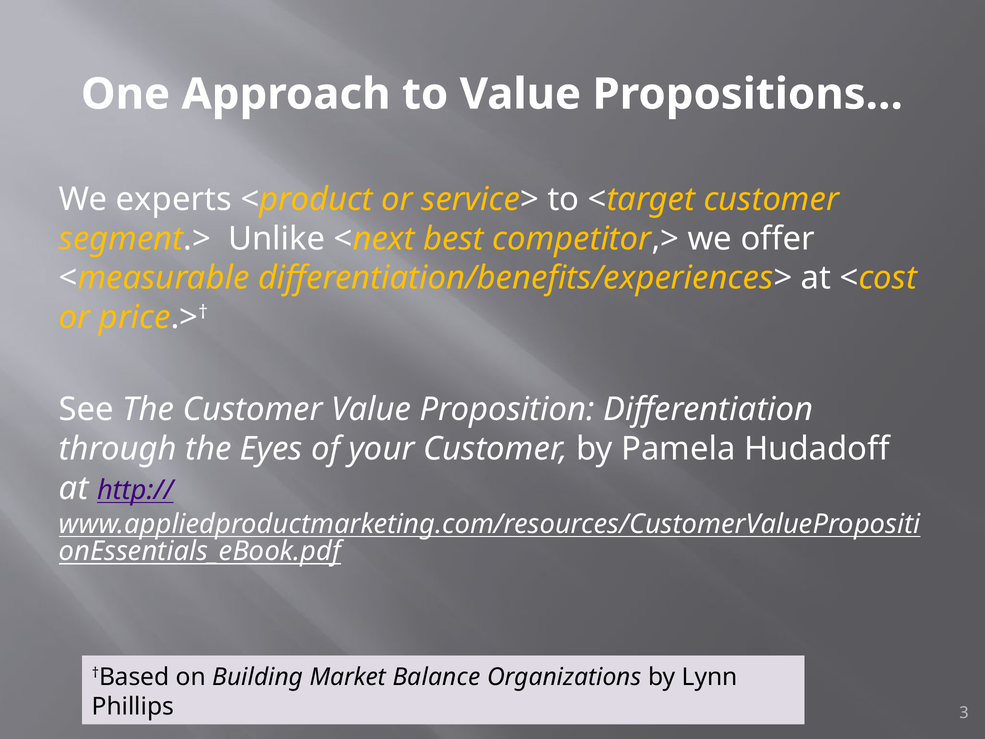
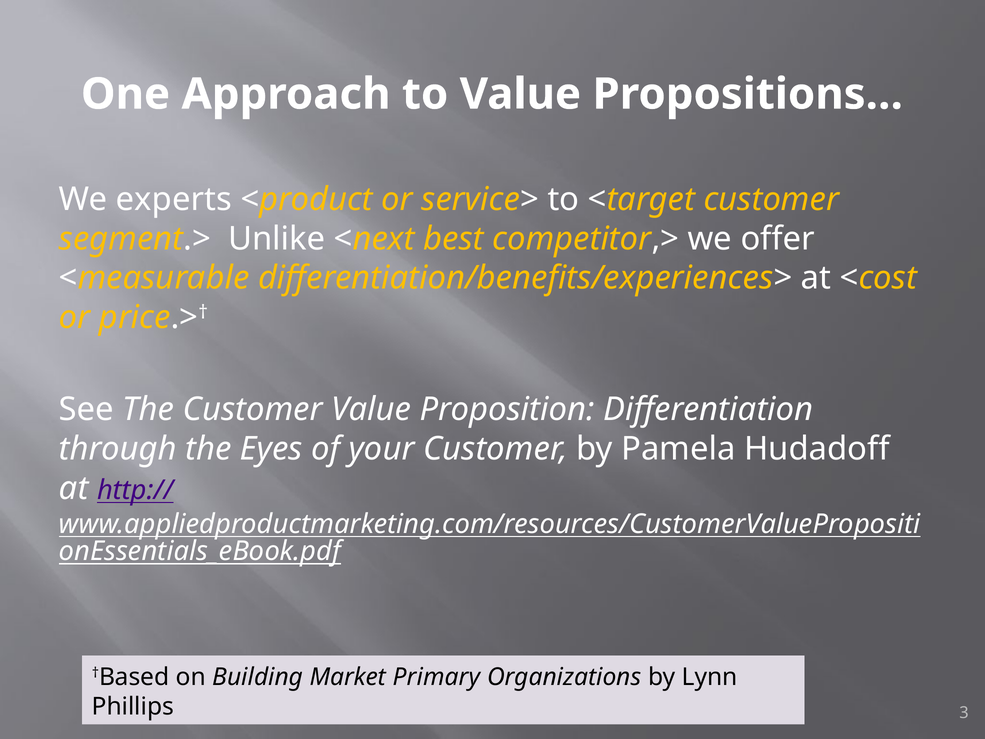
Balance: Balance -> Primary
